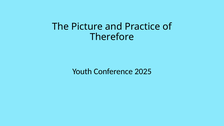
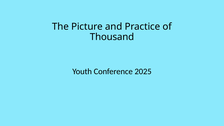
Therefore: Therefore -> Thousand
